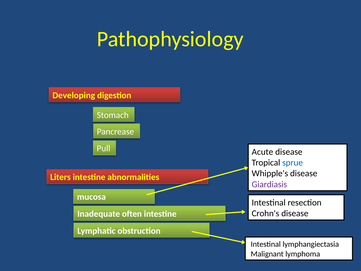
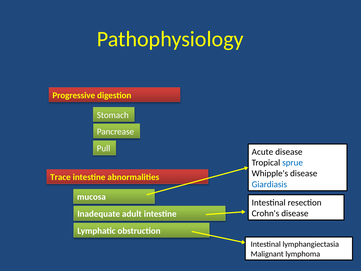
Developing: Developing -> Progressive
Liters: Liters -> Trace
Giardiasis colour: purple -> blue
often: often -> adult
